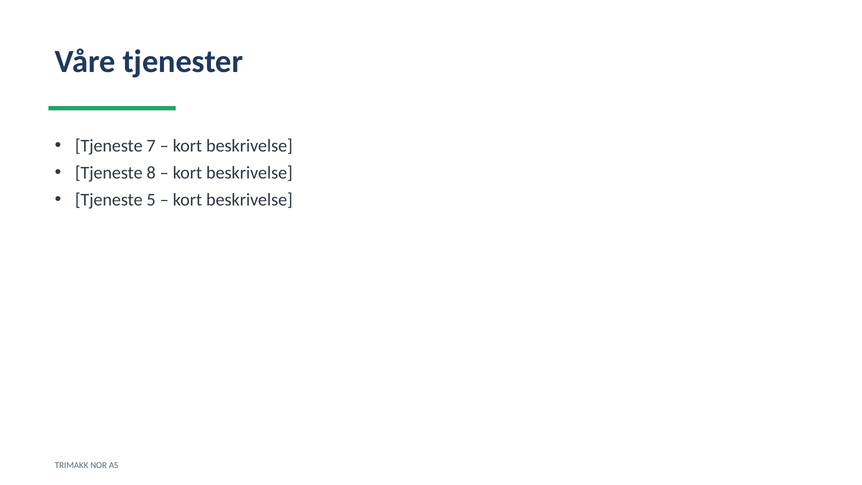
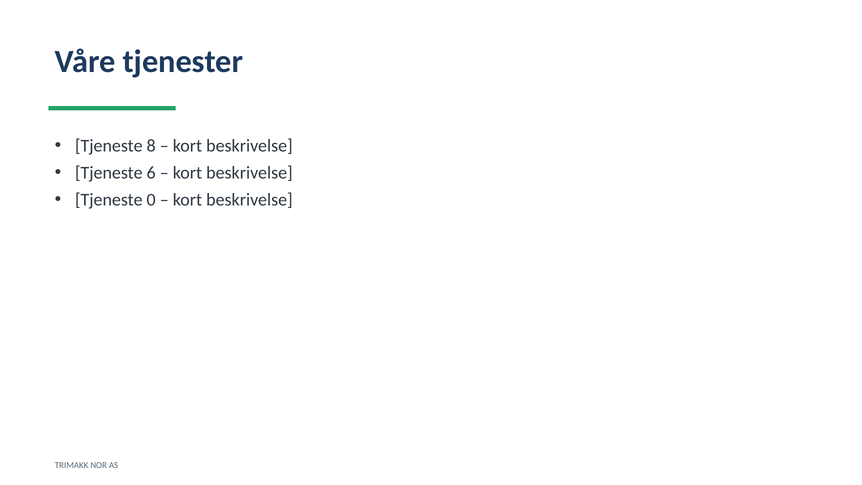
7: 7 -> 8
8: 8 -> 6
5: 5 -> 0
